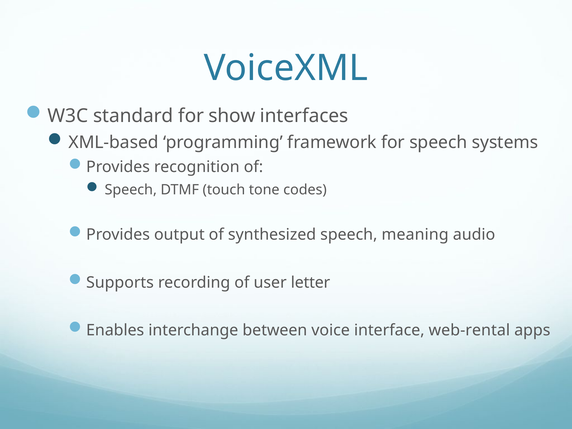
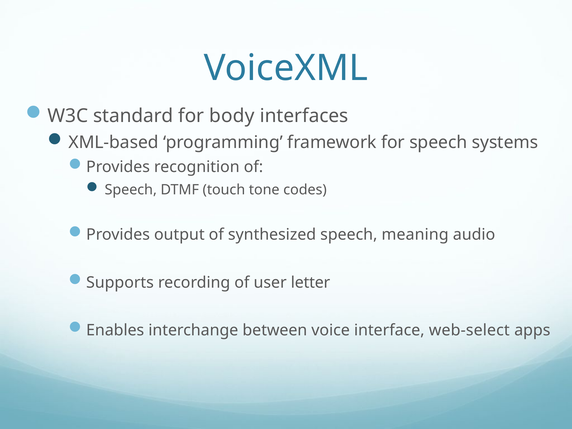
show: show -> body
web-rental: web-rental -> web-select
